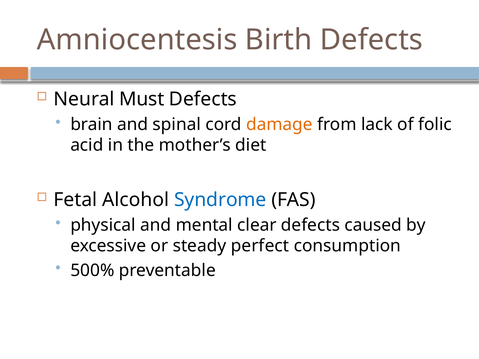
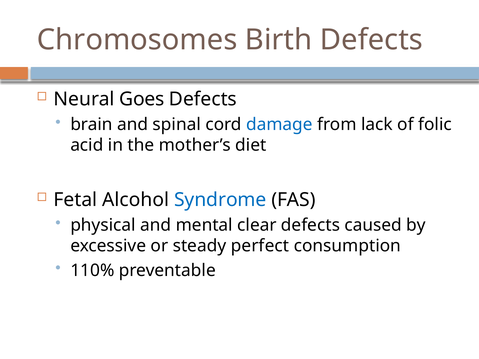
Amniocentesis: Amniocentesis -> Chromosomes
Must: Must -> Goes
damage colour: orange -> blue
500%: 500% -> 110%
